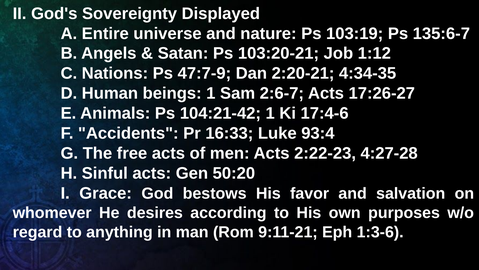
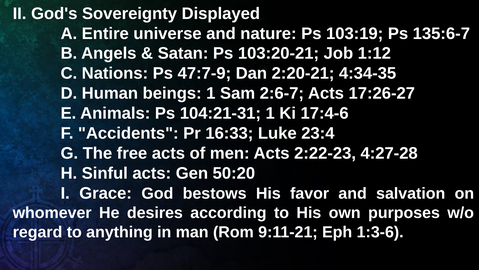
104:21-42: 104:21-42 -> 104:21-31
93:4: 93:4 -> 23:4
